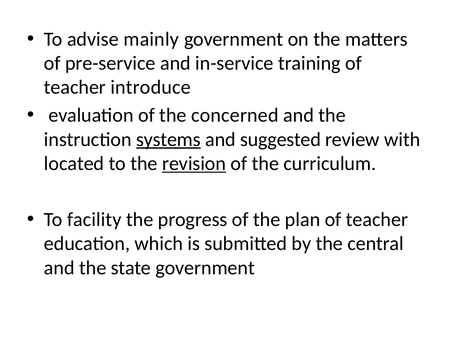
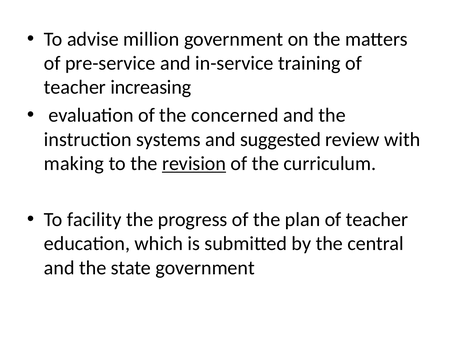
mainly: mainly -> million
introduce: introduce -> increasing
systems underline: present -> none
located: located -> making
